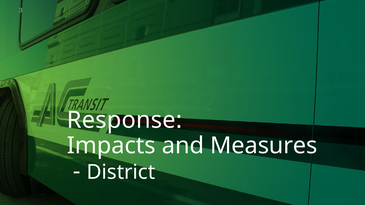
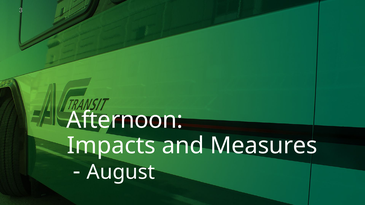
Response: Response -> Afternoon
District: District -> August
